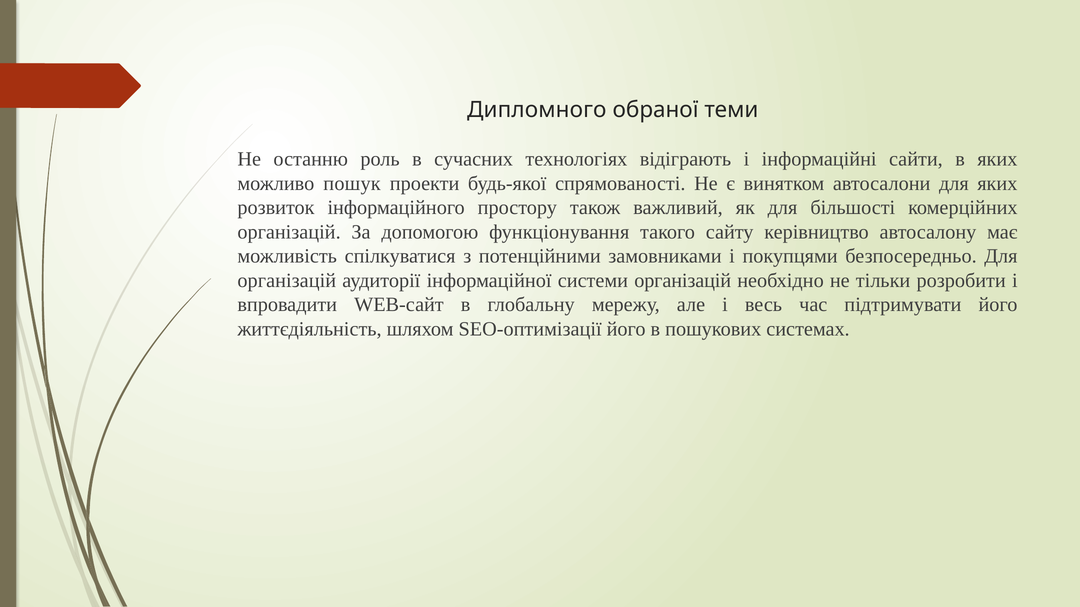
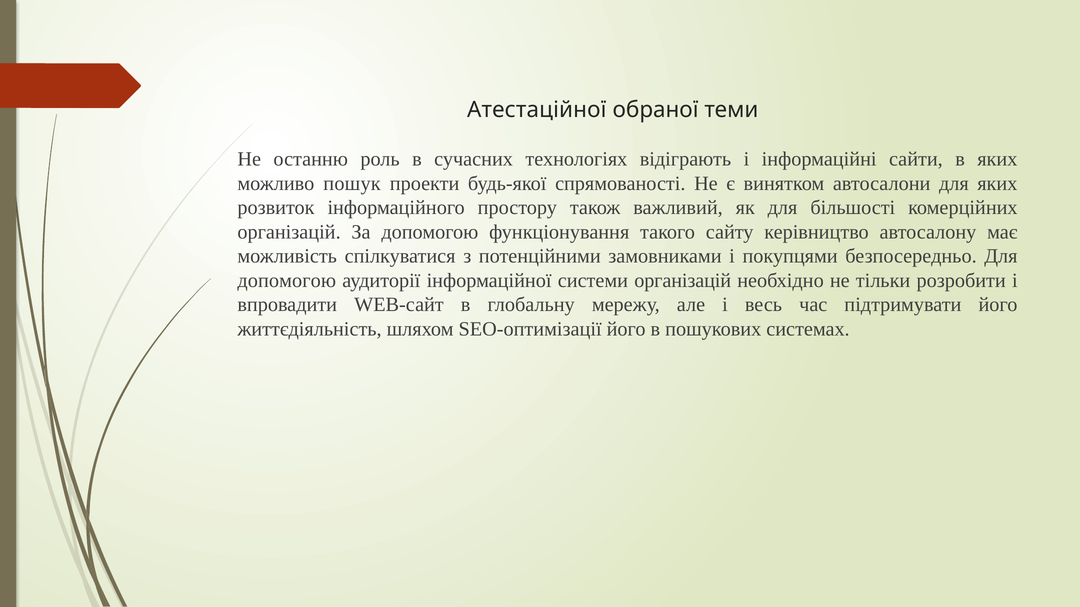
Дипломного: Дипломного -> Атестаційної
організацій at (287, 281): організацій -> допомогою
